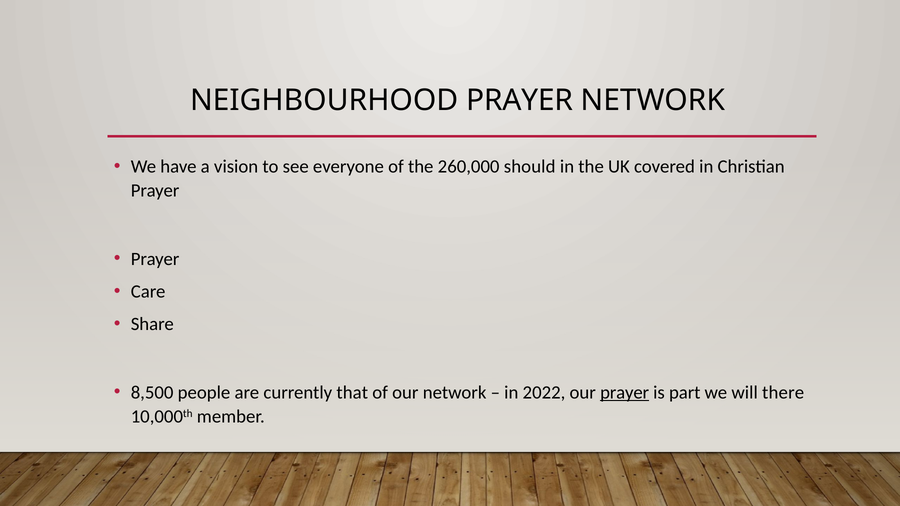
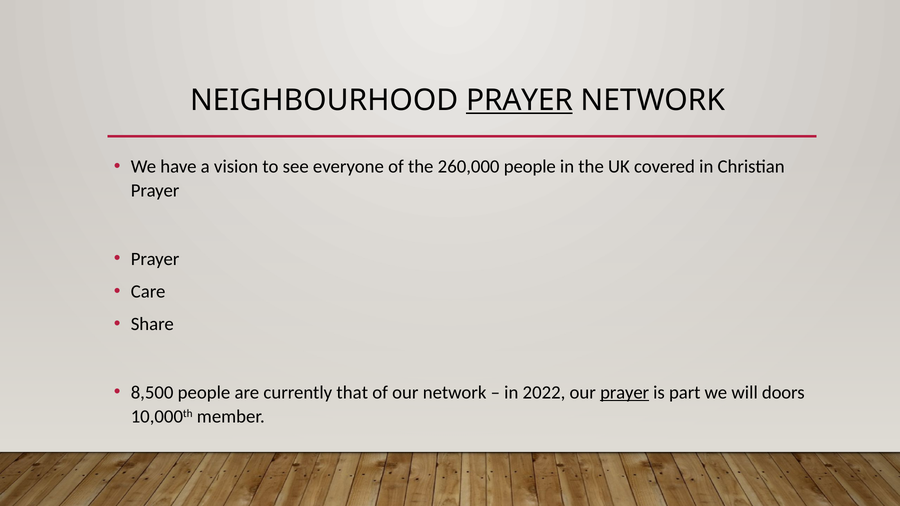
PRAYER at (520, 100) underline: none -> present
260,000 should: should -> people
there: there -> doors
